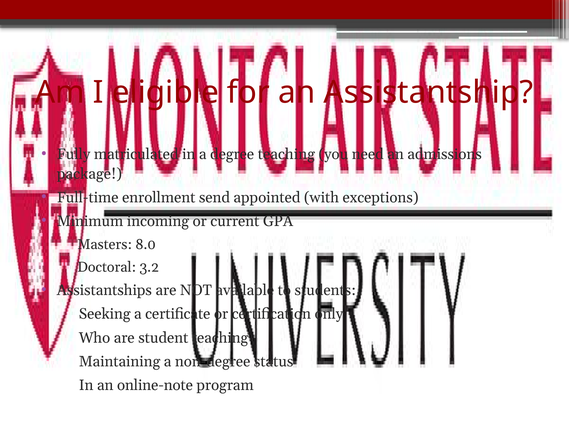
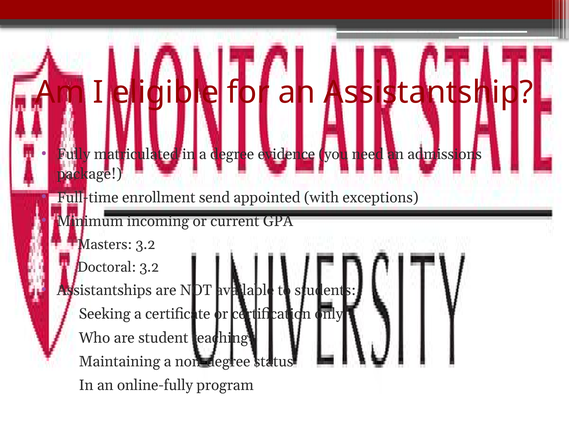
degree teaching: teaching -> evidence
Masters 8.0: 8.0 -> 3.2
online-note: online-note -> online-fully
